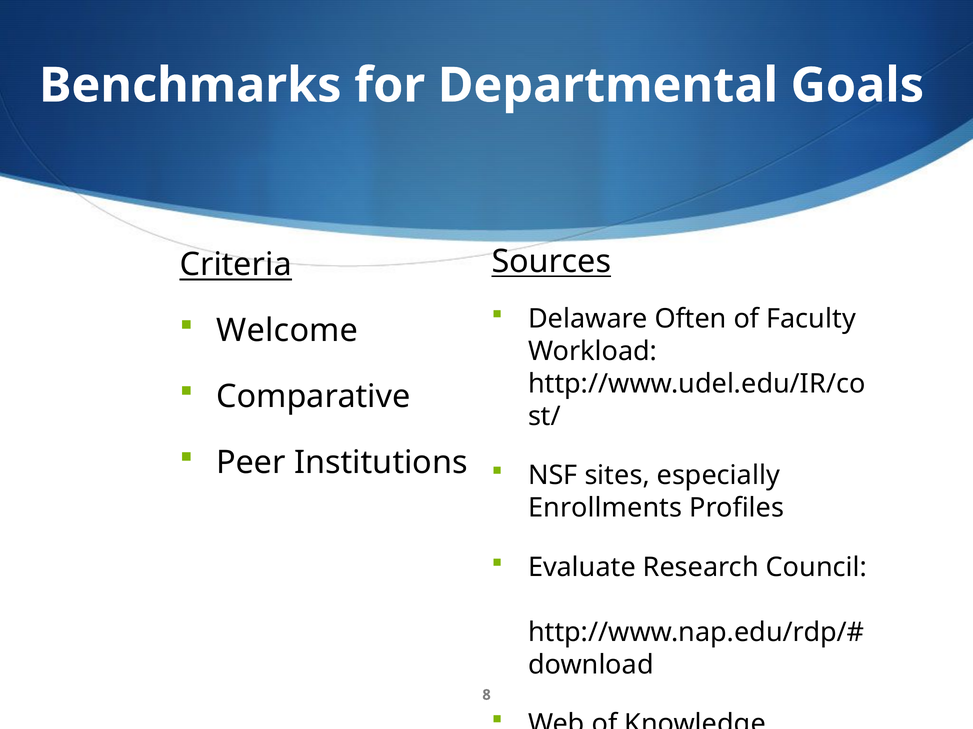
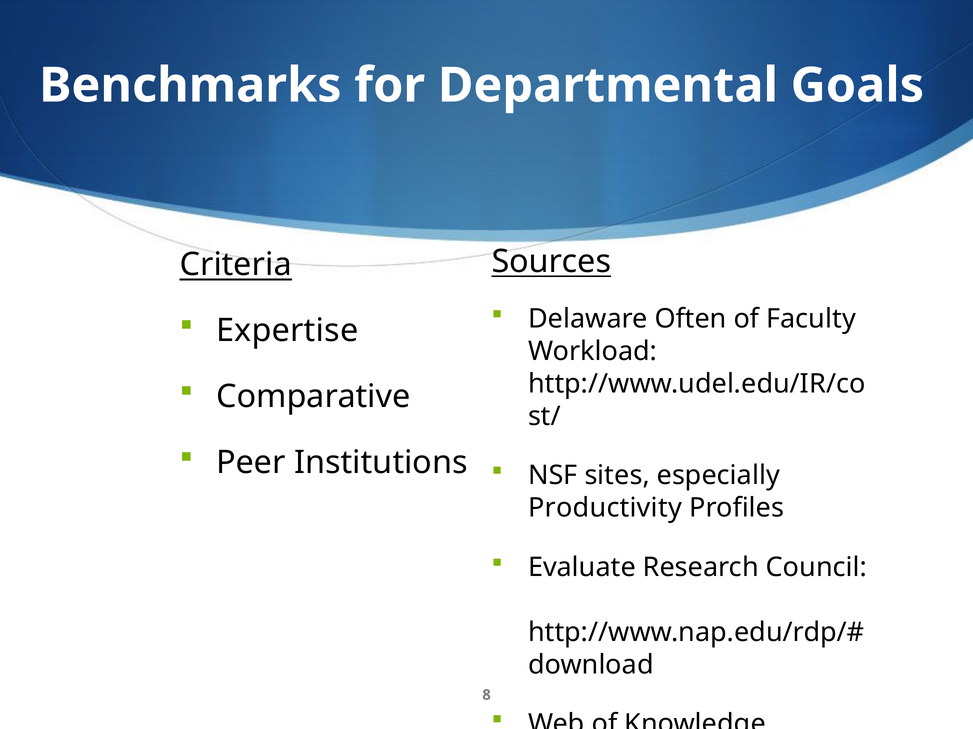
Welcome: Welcome -> Expertise
Enrollments: Enrollments -> Productivity
